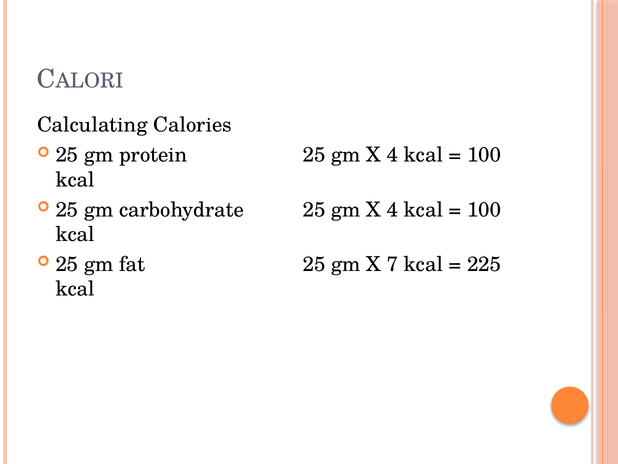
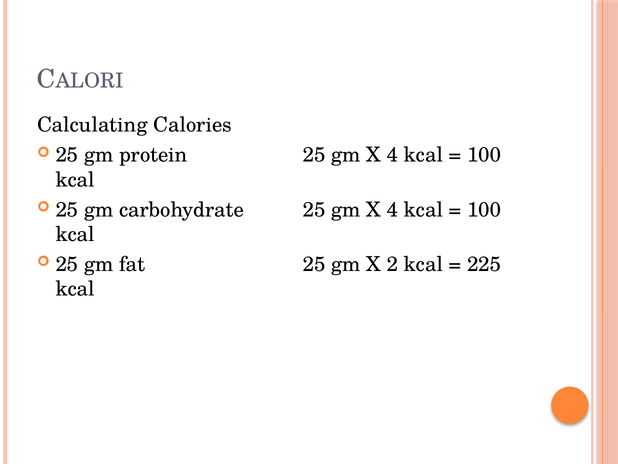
7: 7 -> 2
